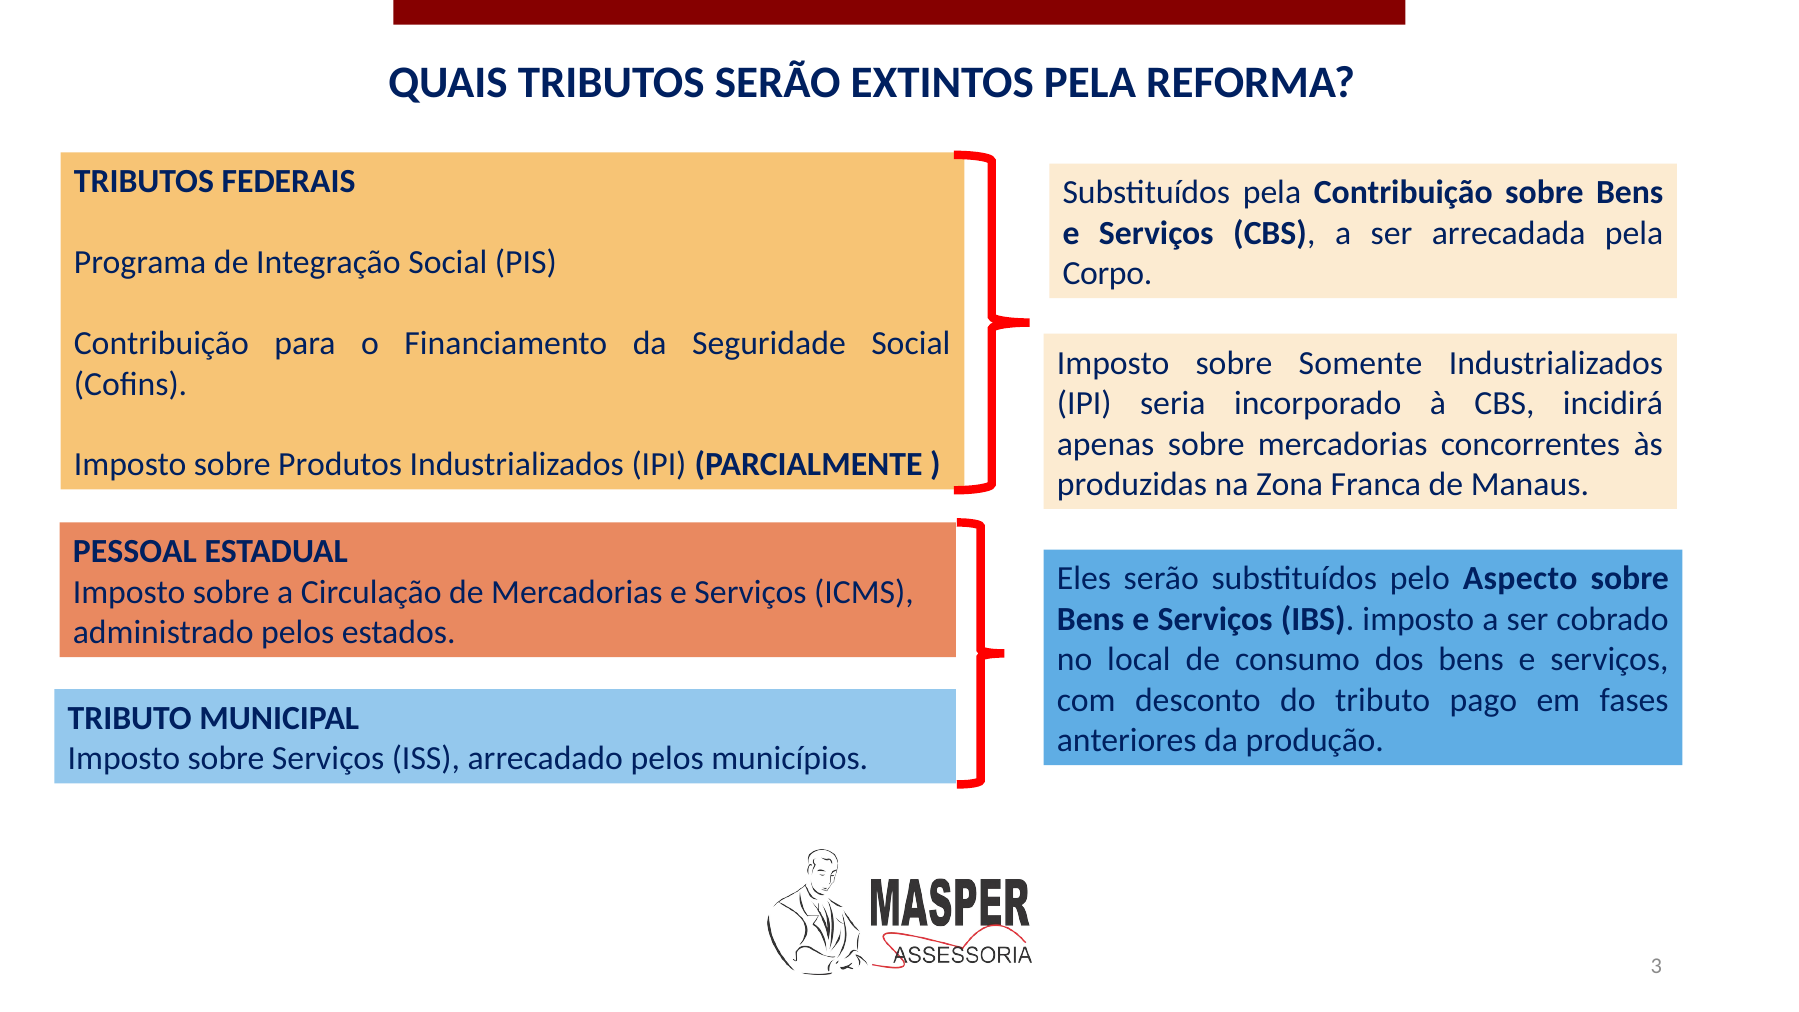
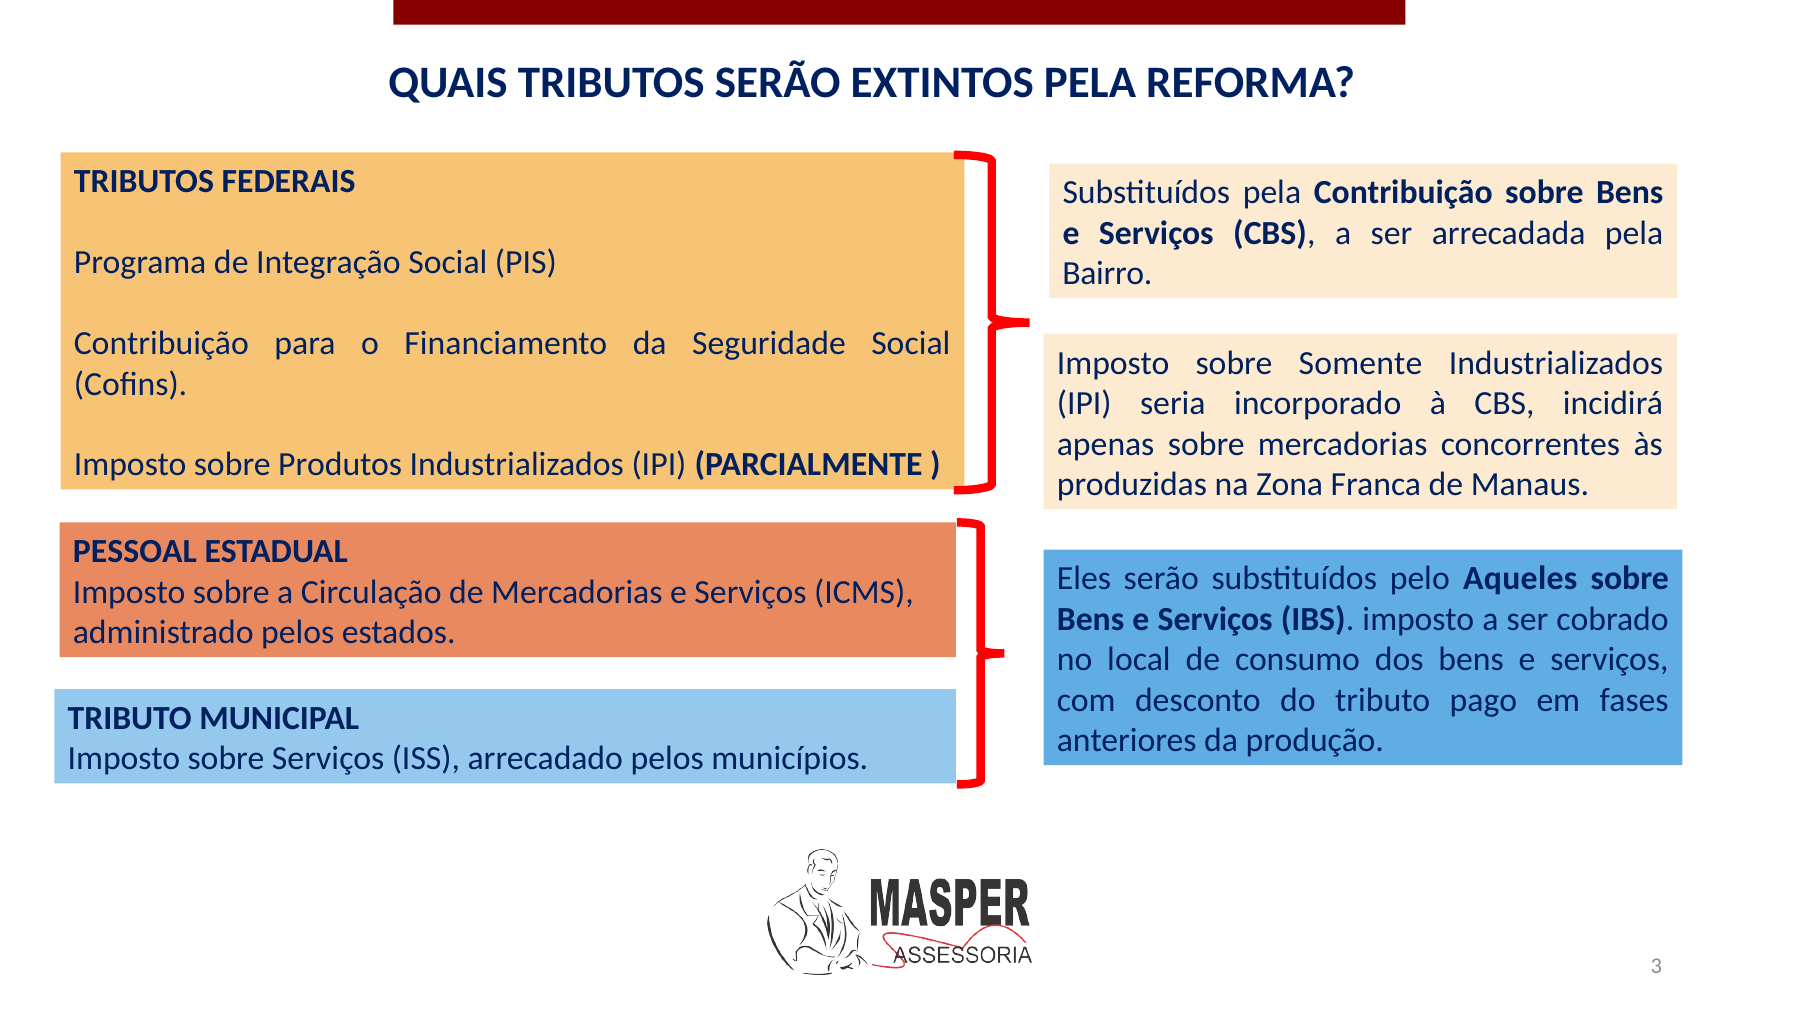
Corpo: Corpo -> Bairro
Aspecto: Aspecto -> Aqueles
